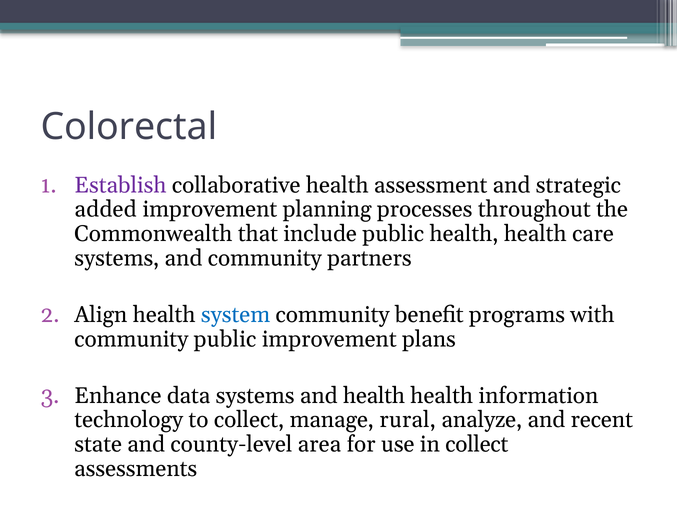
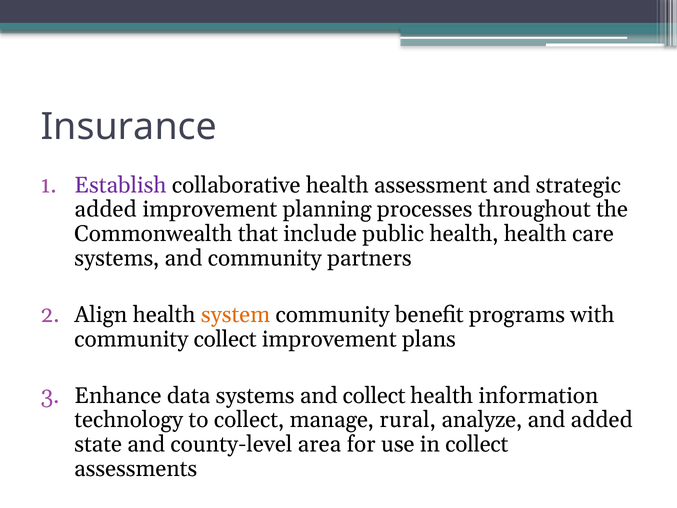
Colorectal: Colorectal -> Insurance
system colour: blue -> orange
community public: public -> collect
and health: health -> collect
and recent: recent -> added
